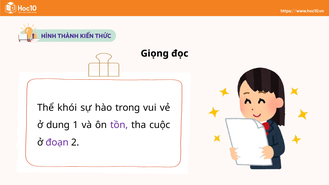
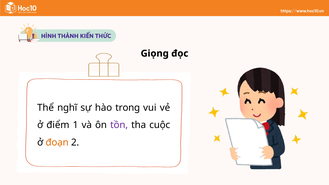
khói: khói -> nghĩ
dung: dung -> điểm
đoạn colour: purple -> orange
